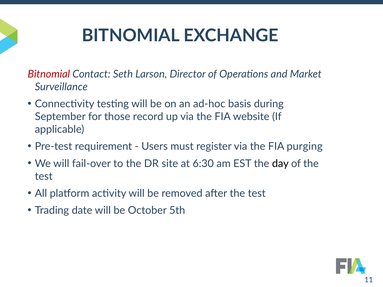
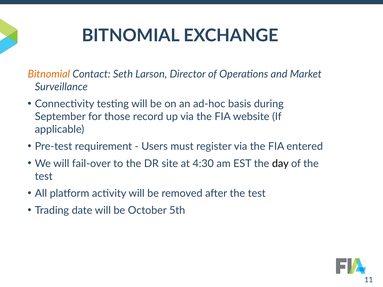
Bitnomial at (49, 74) colour: red -> orange
purging: purging -> entered
6:30: 6:30 -> 4:30
